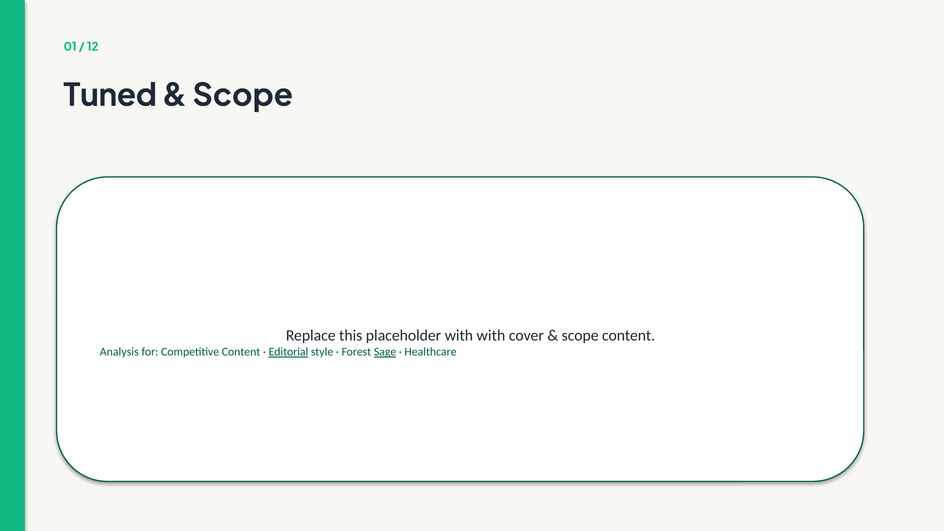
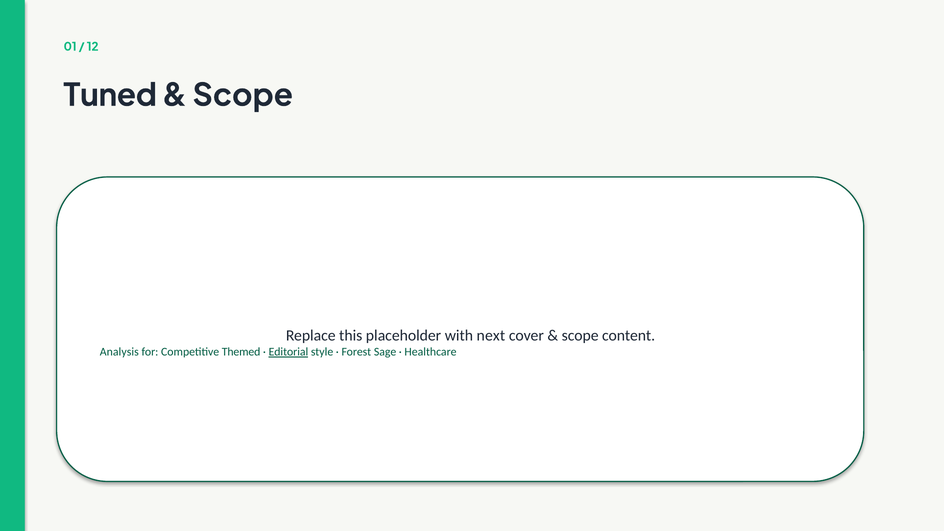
with with: with -> next
Competitive Content: Content -> Themed
Sage underline: present -> none
